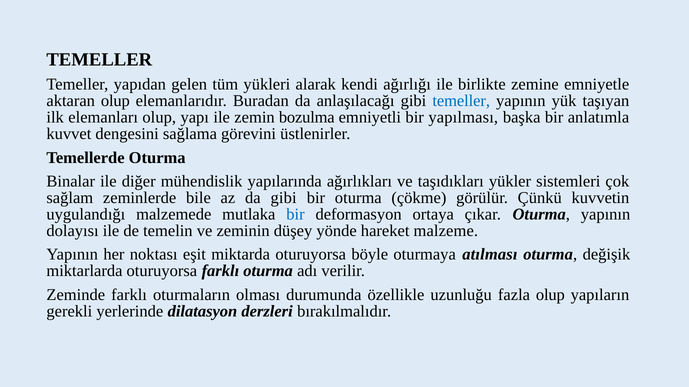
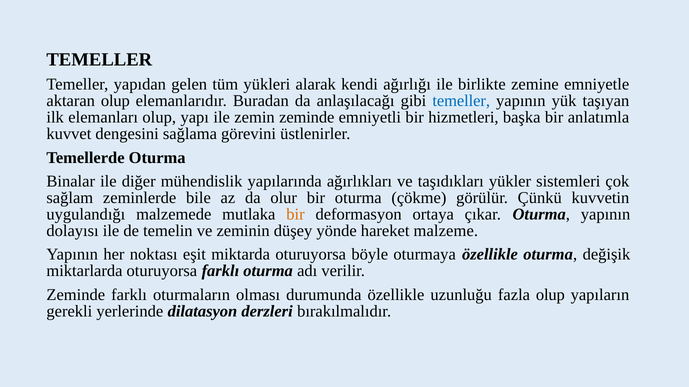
zemin bozulma: bozulma -> zeminde
yapılması: yapılması -> hizmetleri
da gibi: gibi -> olur
bir at (295, 215) colour: blue -> orange
oturmaya atılması: atılması -> özellikle
